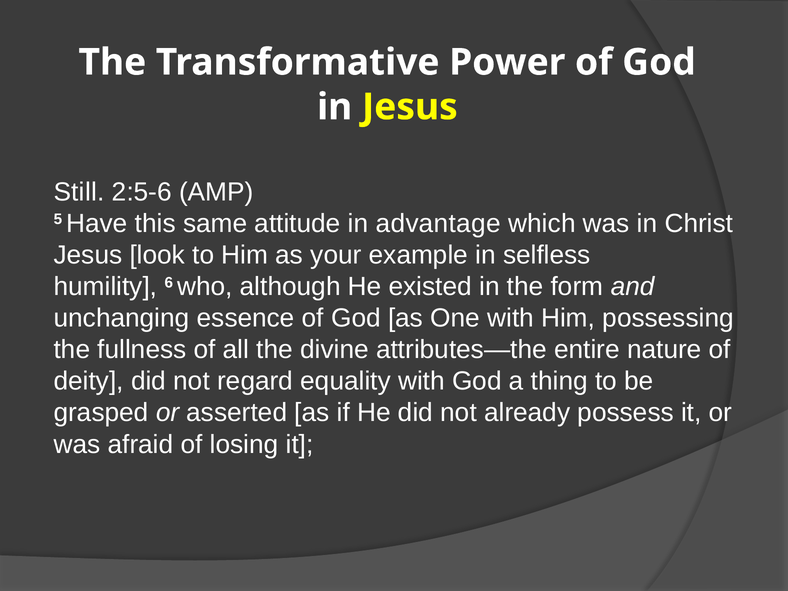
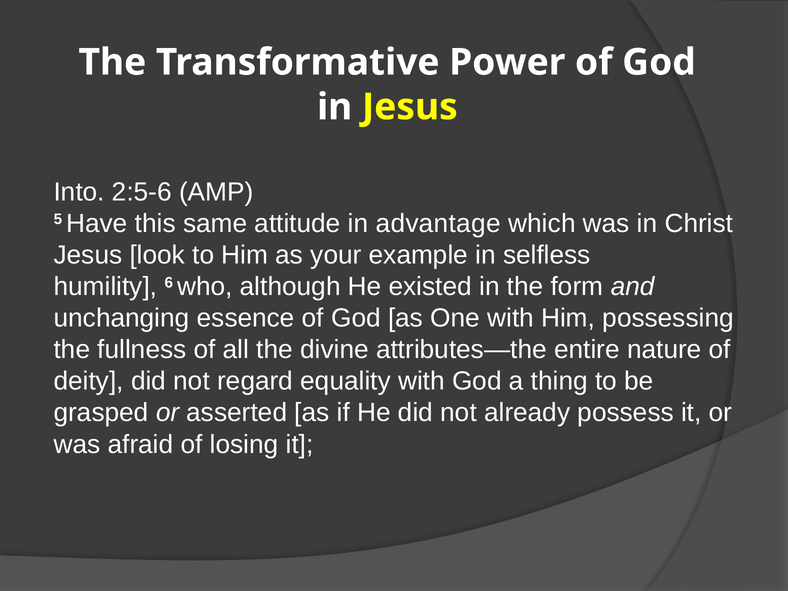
Still: Still -> Into
